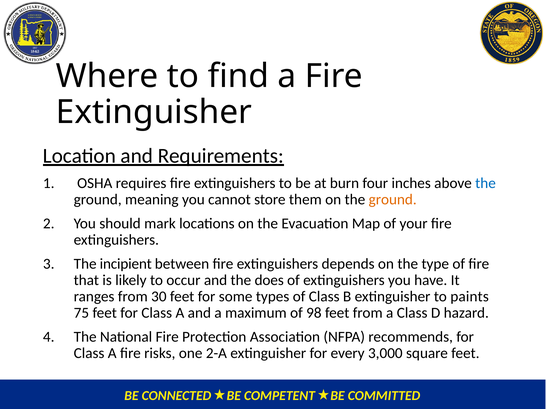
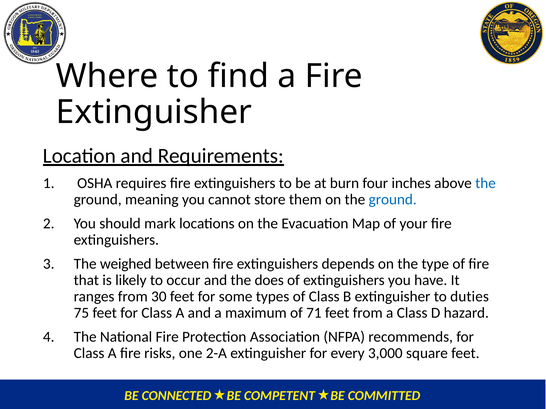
ground at (393, 200) colour: orange -> blue
incipient: incipient -> weighed
paints: paints -> duties
98: 98 -> 71
